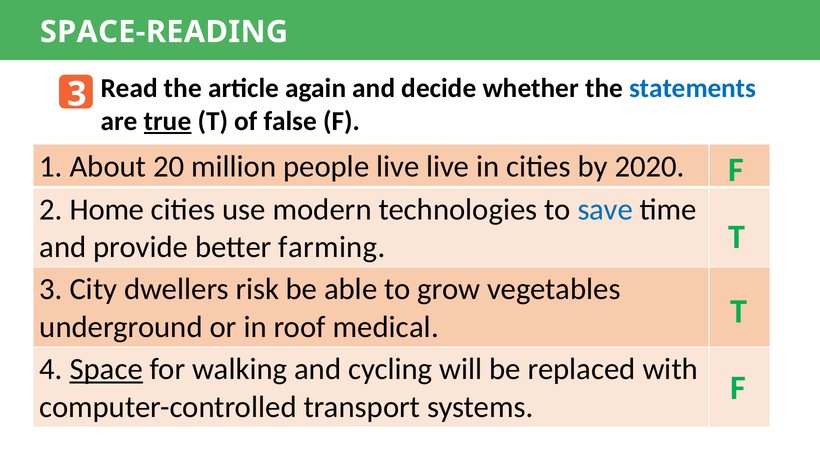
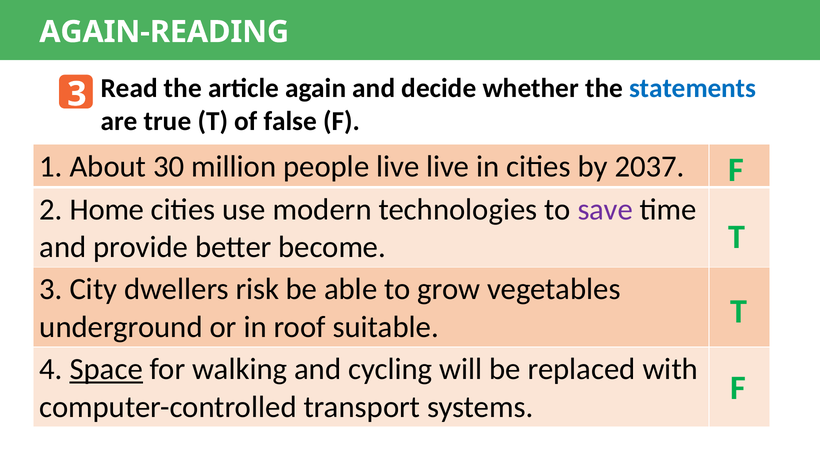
SPACE-READING: SPACE-READING -> AGAIN-READING
true underline: present -> none
20: 20 -> 30
2020: 2020 -> 2037
save colour: blue -> purple
farming: farming -> become
medical: medical -> suitable
